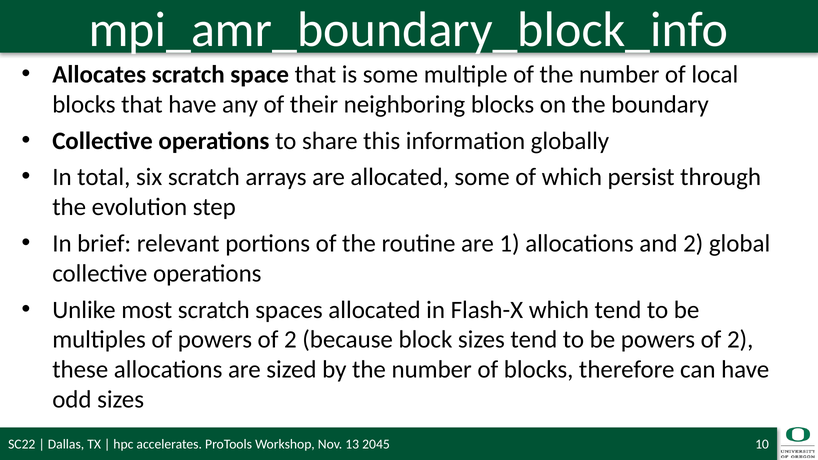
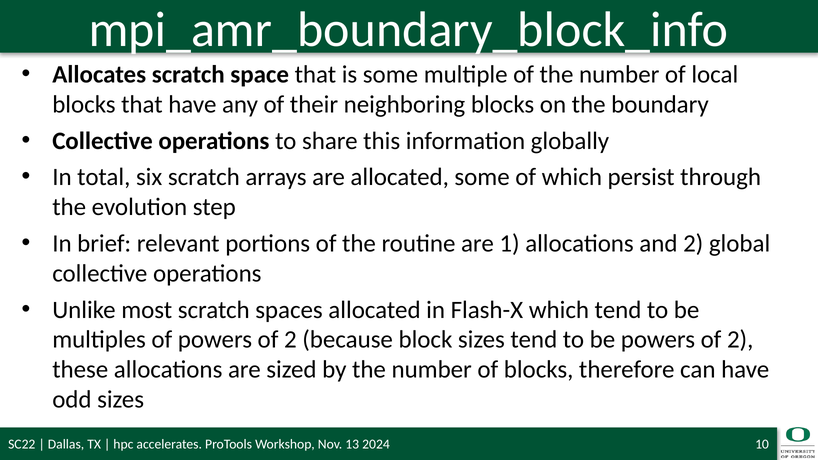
2045: 2045 -> 2024
